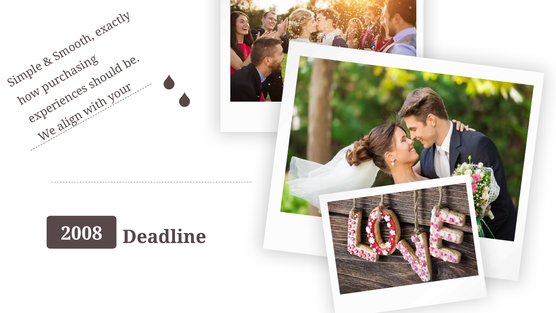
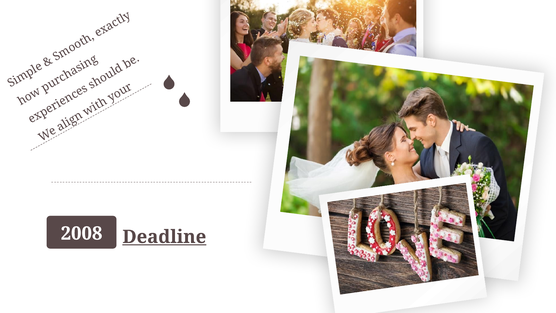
Deadline underline: none -> present
